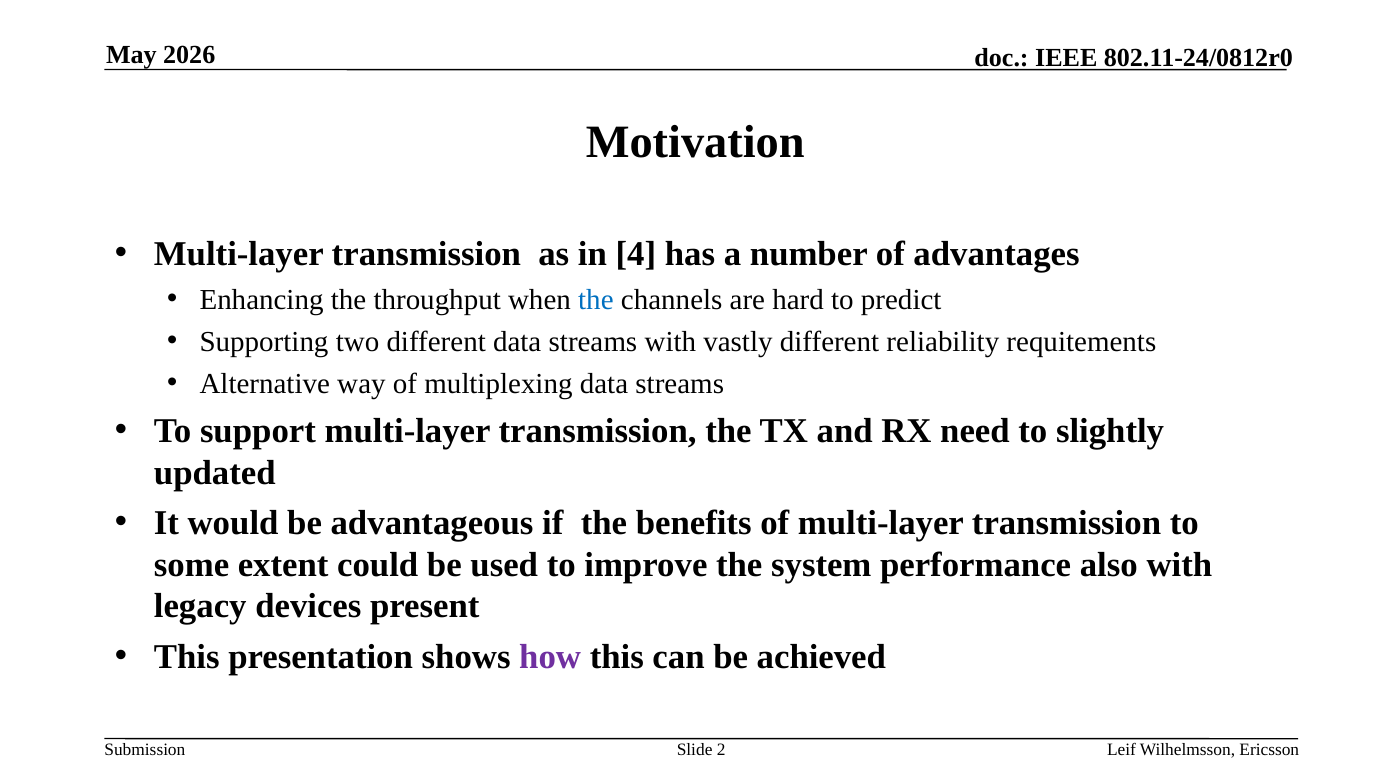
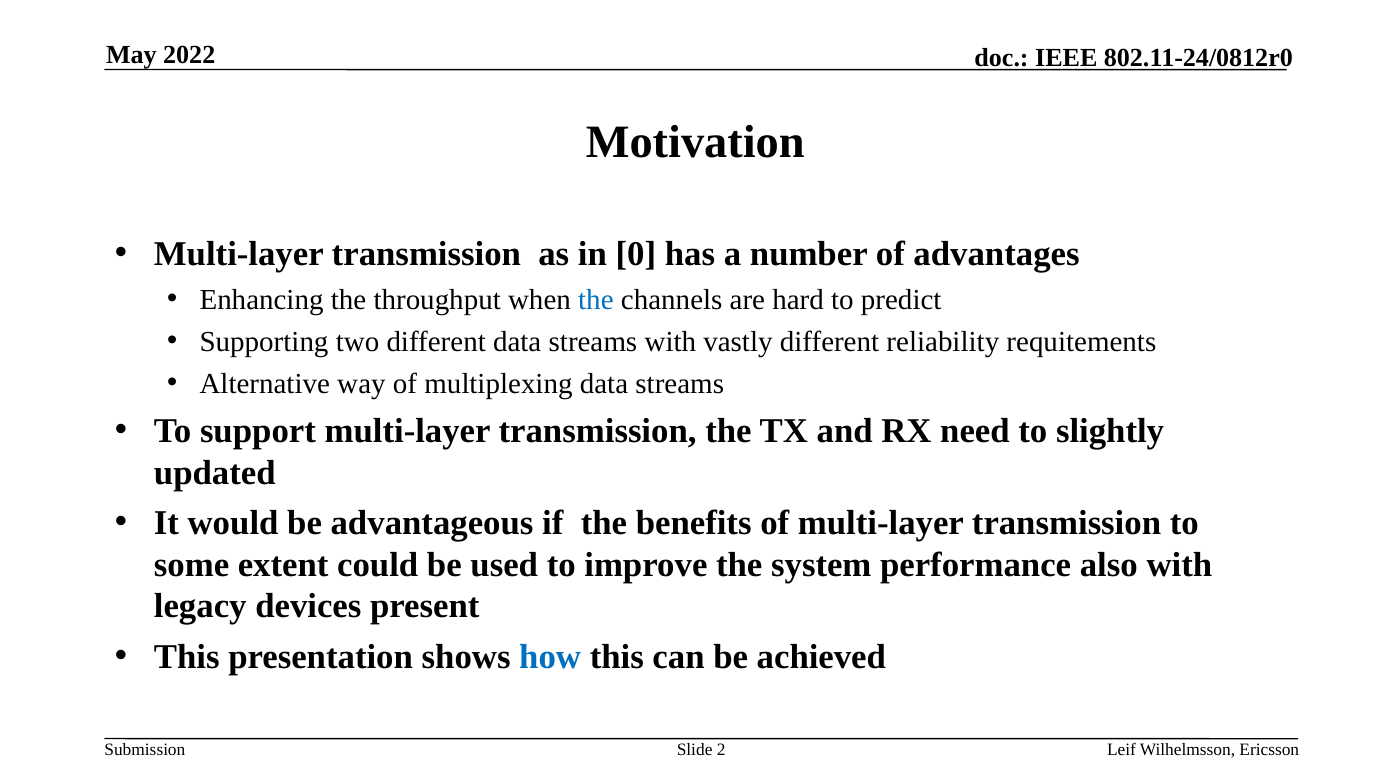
2026: 2026 -> 2022
4: 4 -> 0
how colour: purple -> blue
